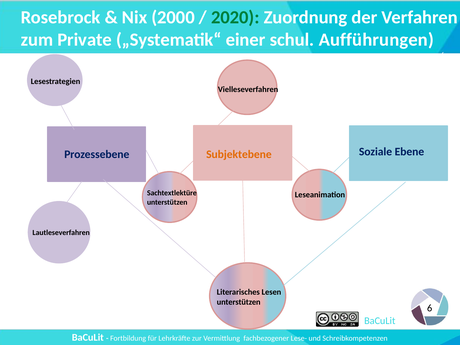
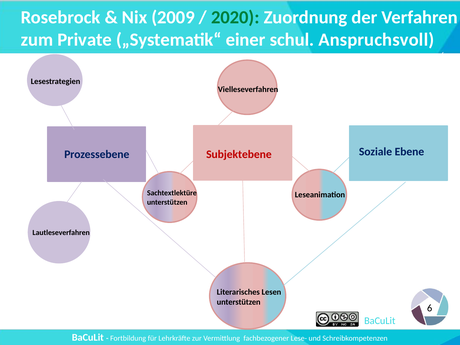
2000: 2000 -> 2009
Aufführungen: Aufführungen -> Anspruchsvoll
Subjektebene colour: orange -> red
